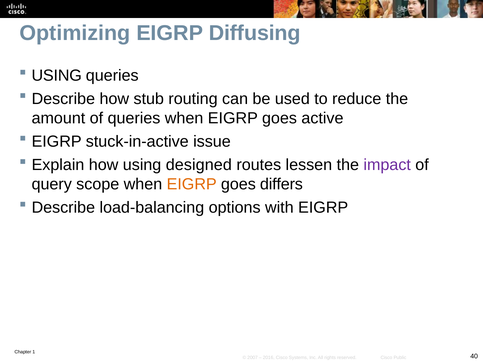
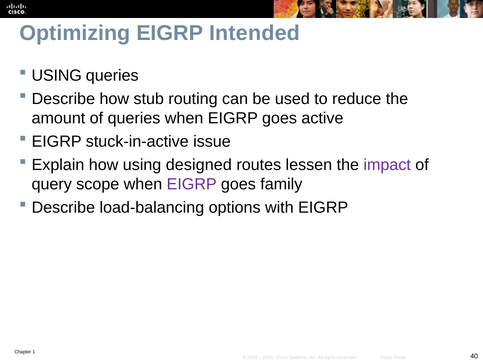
Diffusing: Diffusing -> Intended
EIGRP at (192, 184) colour: orange -> purple
differs: differs -> family
